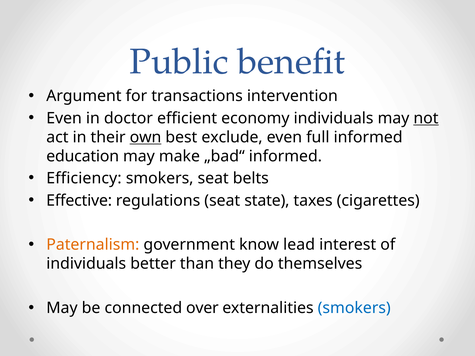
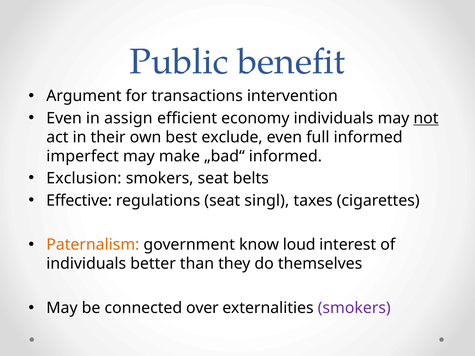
doctor: doctor -> assign
own underline: present -> none
education: education -> imperfect
Efficiency: Efficiency -> Exclusion
state: state -> singl
lead: lead -> loud
smokers at (354, 308) colour: blue -> purple
